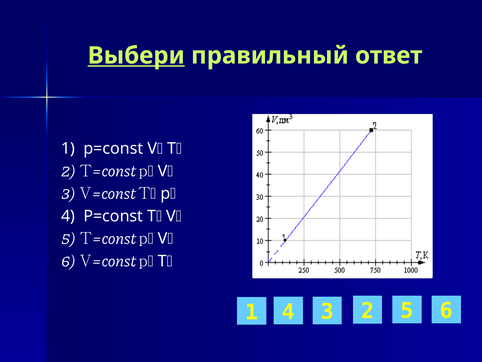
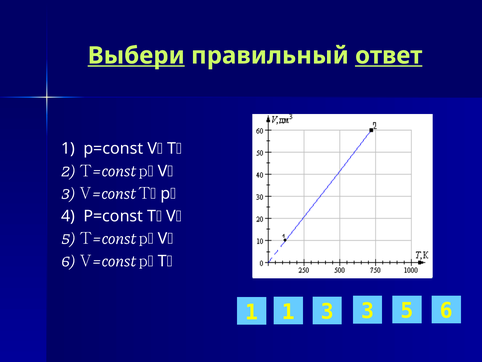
ответ underline: none -> present
3 2: 2 -> 3
1 4: 4 -> 1
